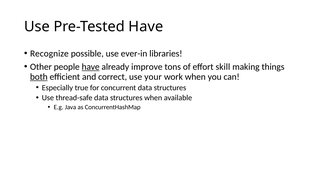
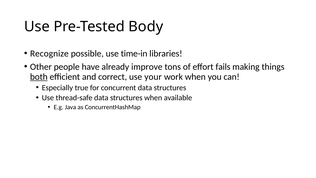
Pre-Tested Have: Have -> Body
ever-in: ever-in -> time-in
have at (91, 67) underline: present -> none
skill: skill -> fails
